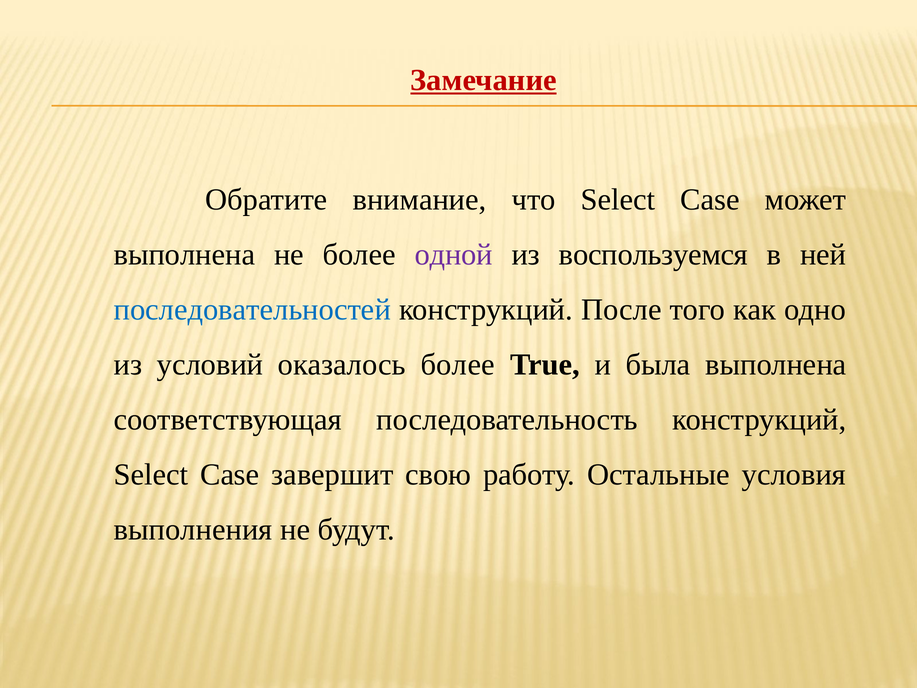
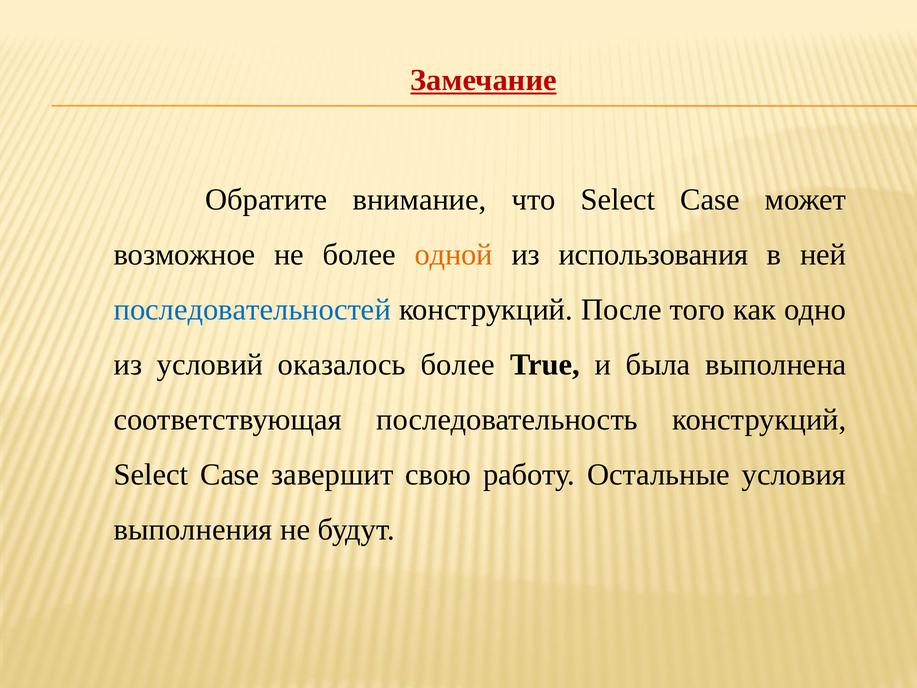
выполнена at (184, 254): выполнена -> возможное
одной colour: purple -> orange
воспользуемся: воспользуемся -> использования
